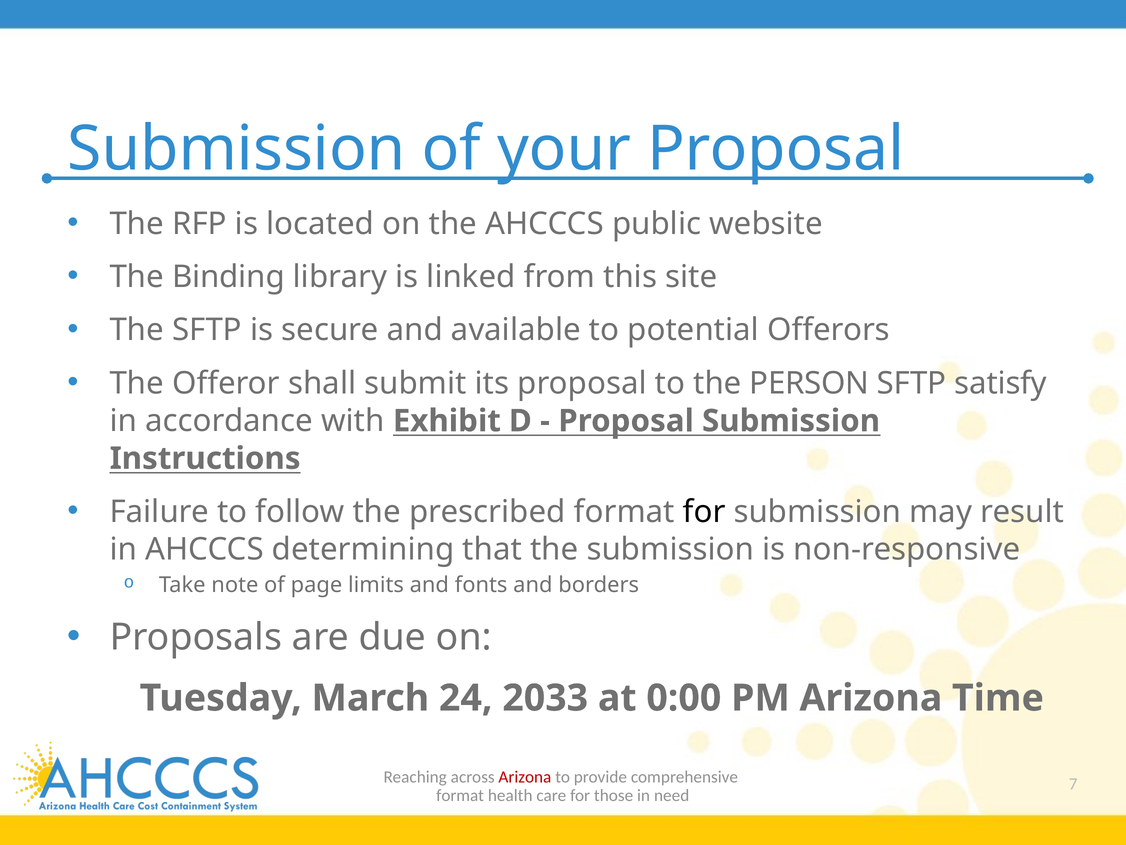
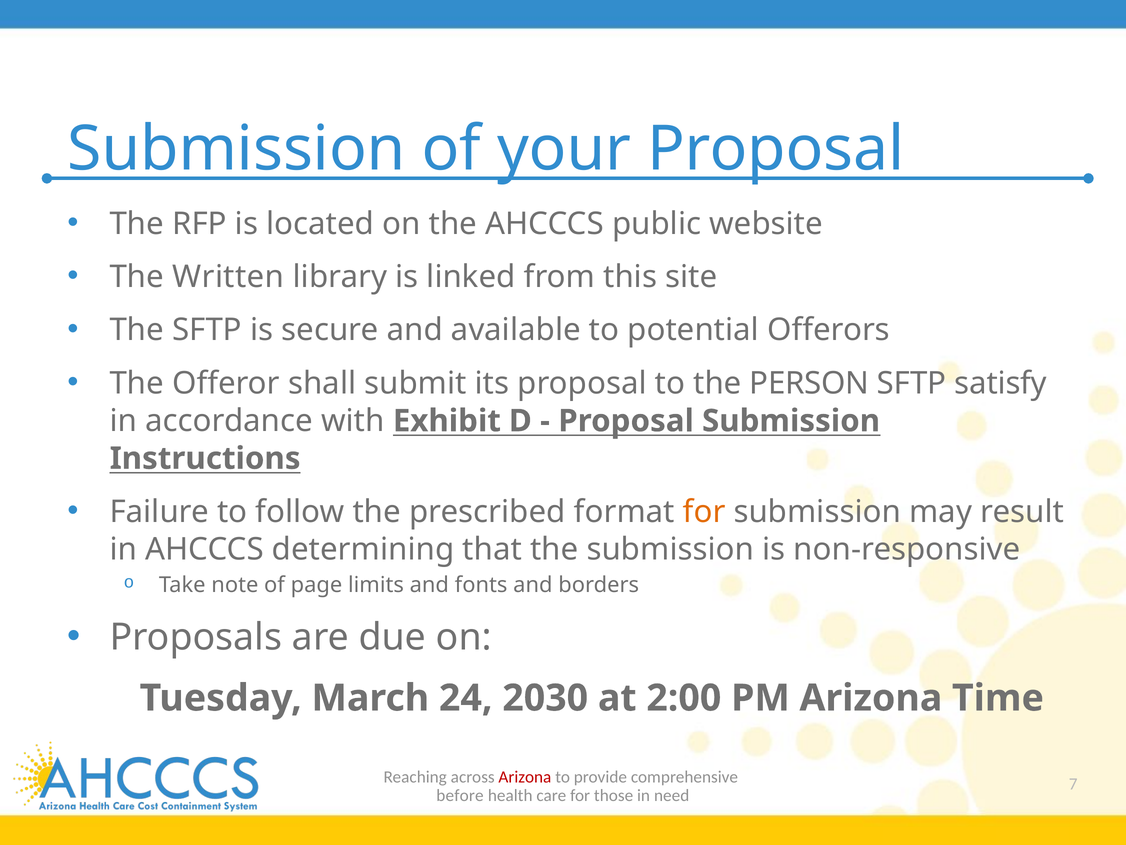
Binding: Binding -> Written
for at (704, 511) colour: black -> orange
2033: 2033 -> 2030
0:00: 0:00 -> 2:00
format at (460, 795): format -> before
